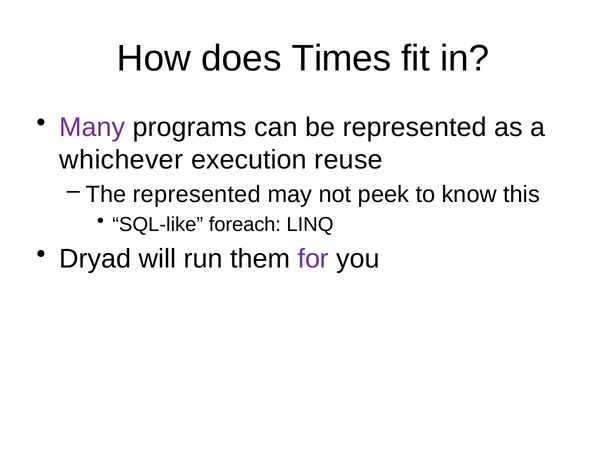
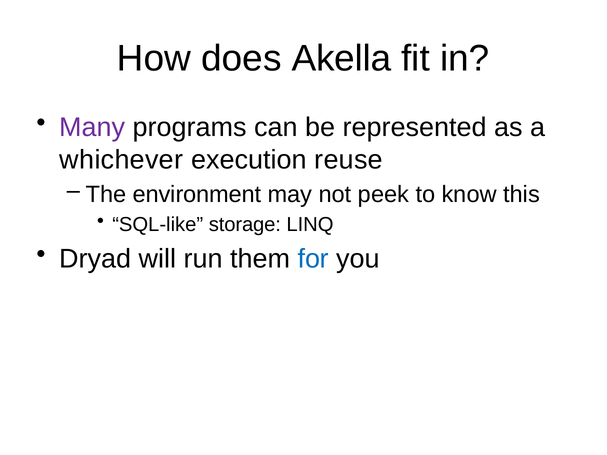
Times: Times -> Akella
The represented: represented -> environment
foreach: foreach -> storage
for colour: purple -> blue
